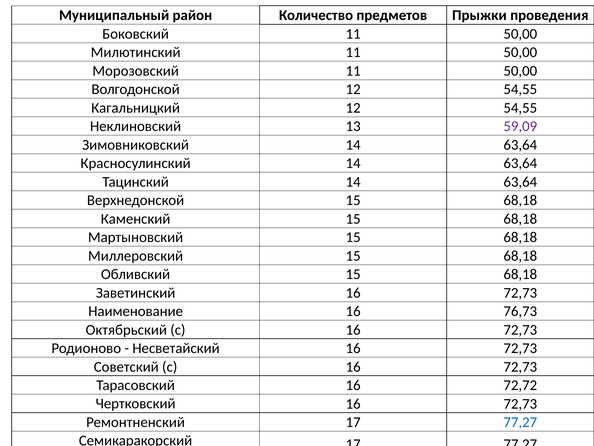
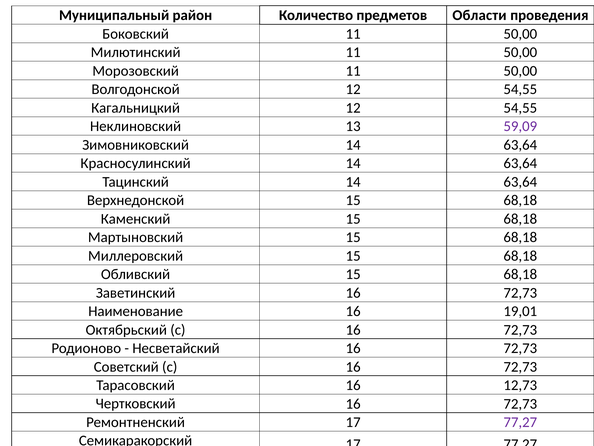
Прыжки: Прыжки -> Области
76,73: 76,73 -> 19,01
72,72: 72,72 -> 12,73
77,27 at (520, 422) colour: blue -> purple
